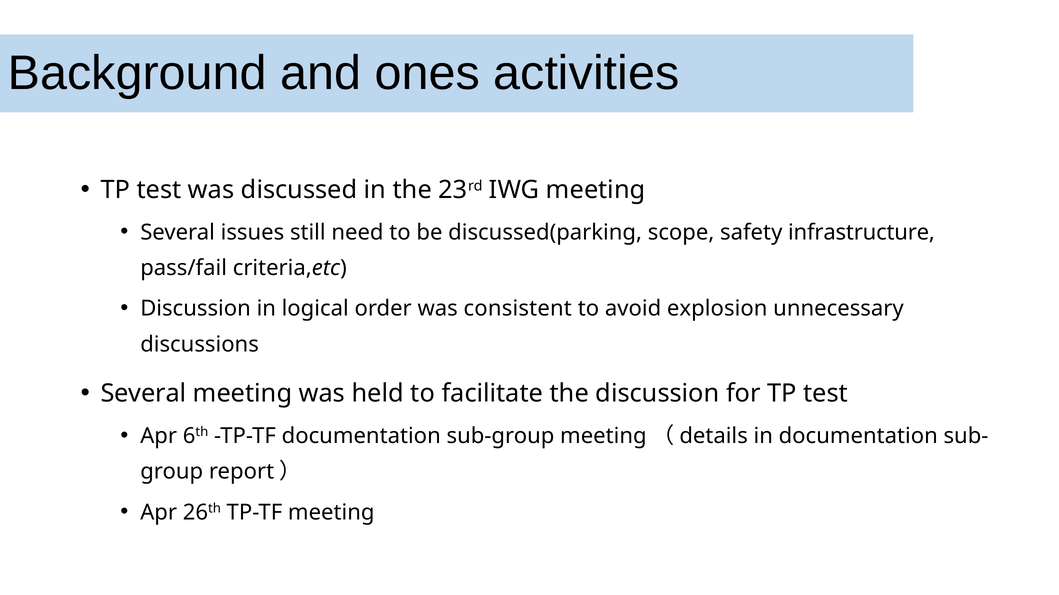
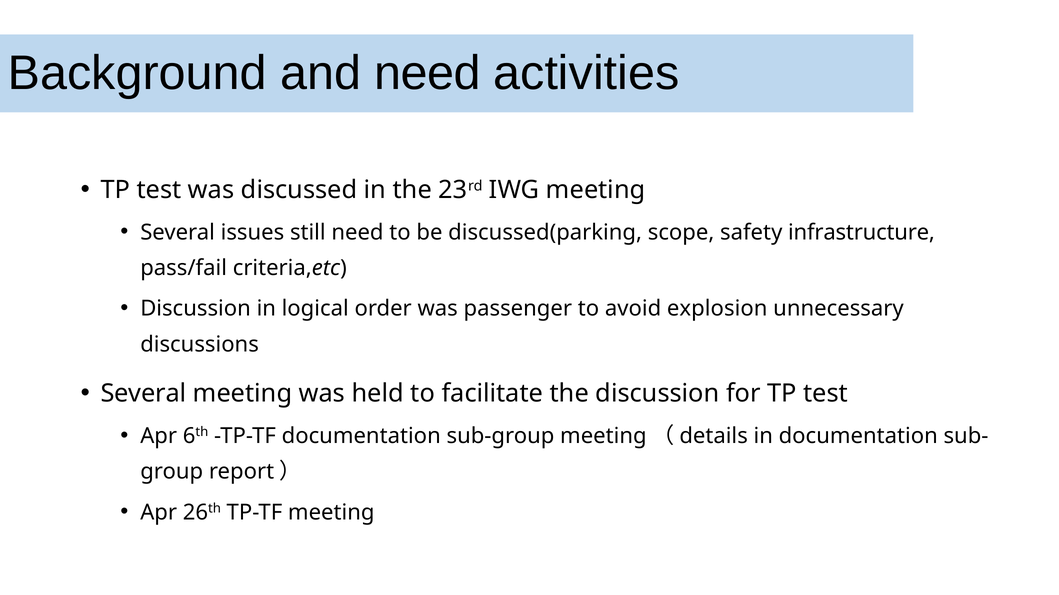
and ones: ones -> need
consistent: consistent -> passenger
